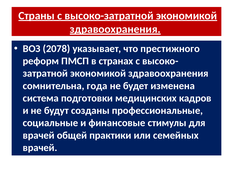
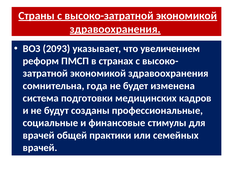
2078: 2078 -> 2093
престижного: престижного -> увеличением
